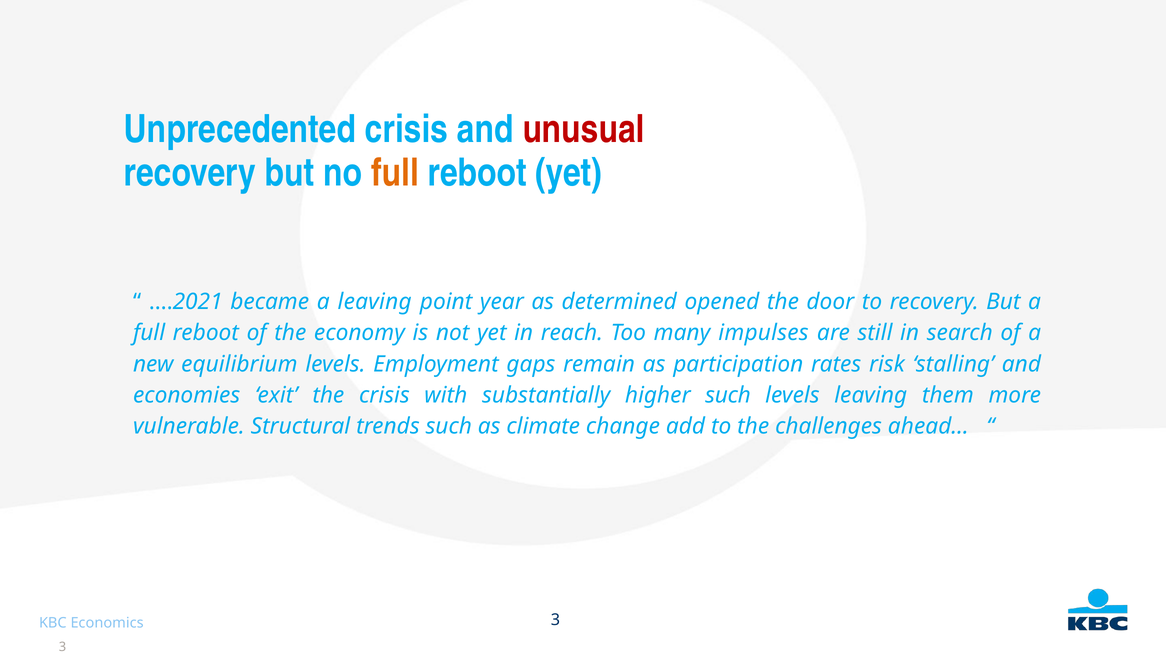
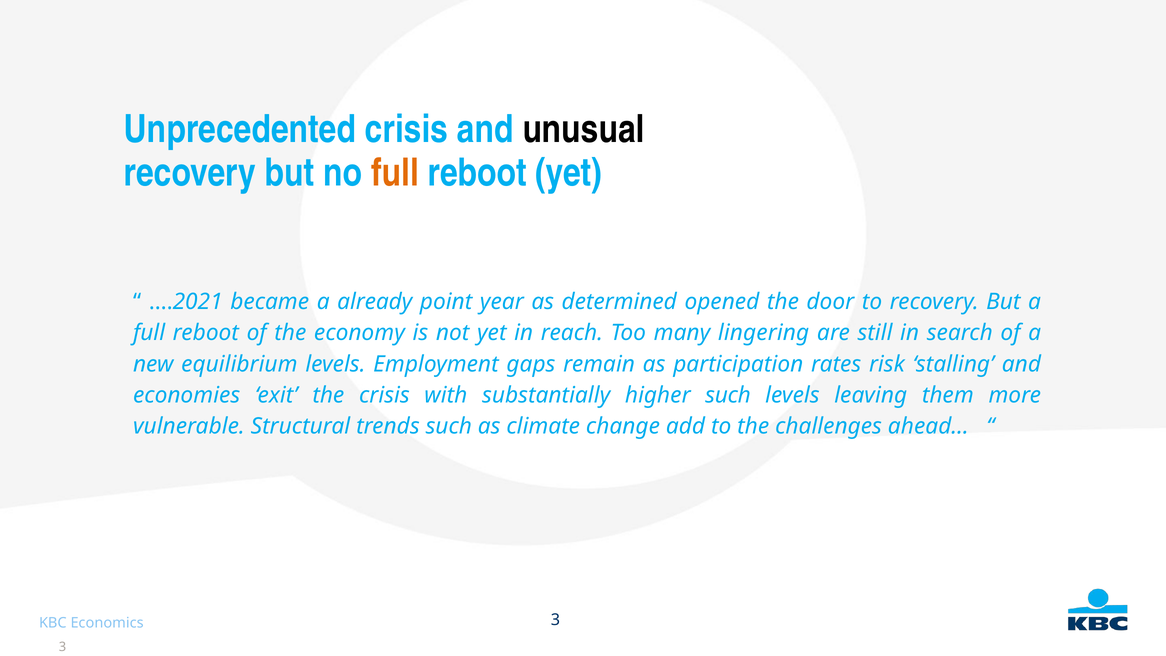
unusual colour: red -> black
a leaving: leaving -> already
impulses: impulses -> lingering
